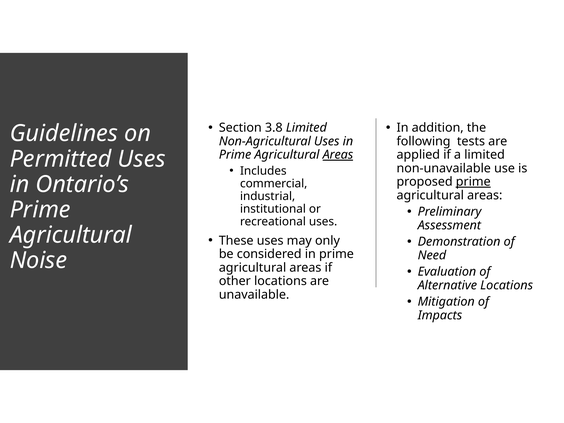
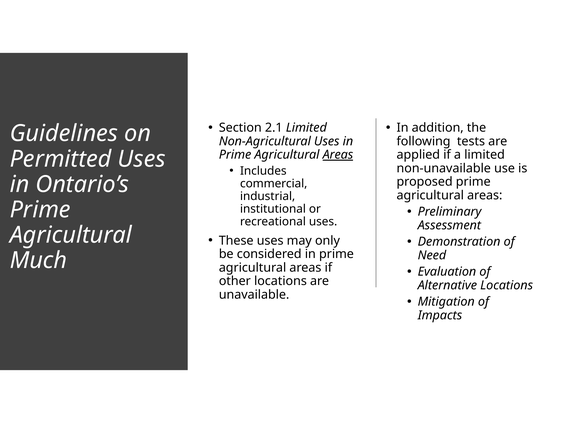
3.8: 3.8 -> 2.1
prime at (473, 182) underline: present -> none
Noise: Noise -> Much
